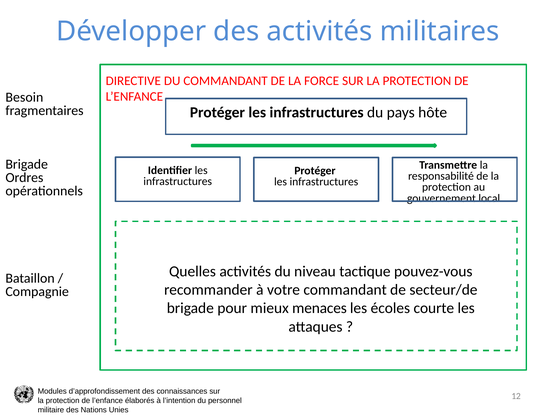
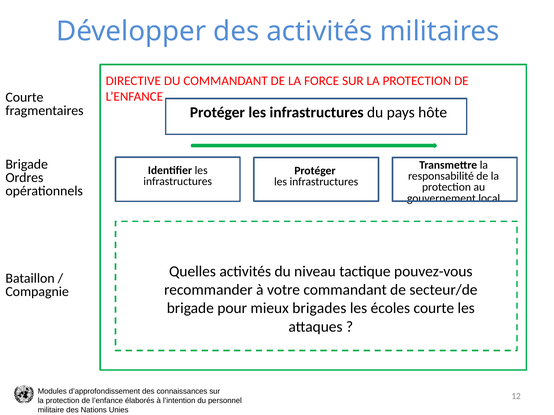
Besoin at (24, 97): Besoin -> Courte
menaces: menaces -> brigades
